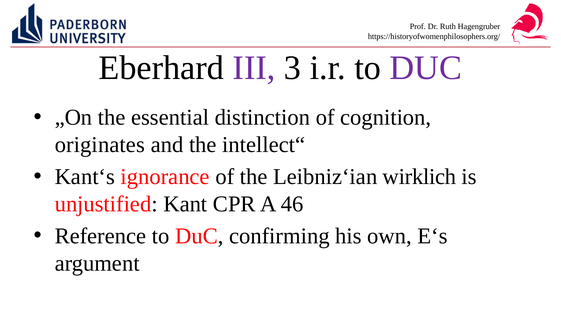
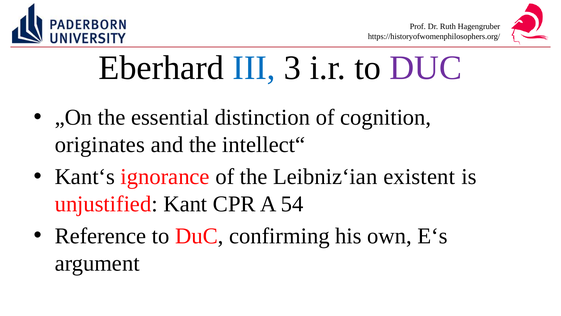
III colour: purple -> blue
wirklich: wirklich -> existent
46: 46 -> 54
